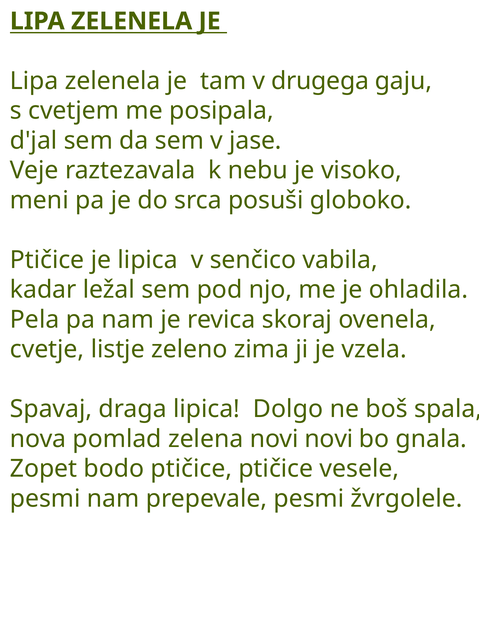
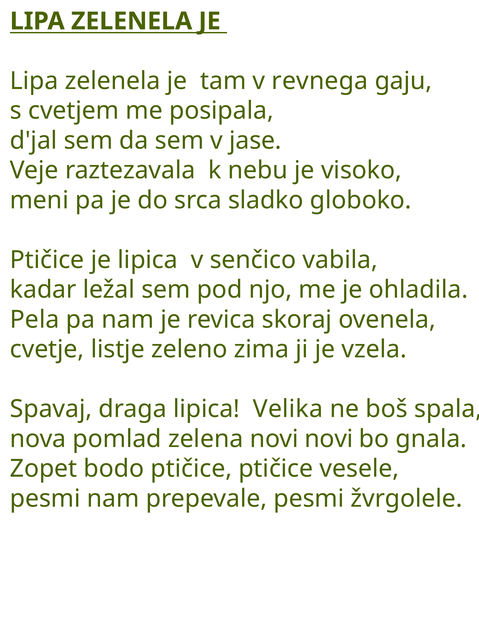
drugega: drugega -> revnega
posuši: posuši -> sladko
Dolgo: Dolgo -> Velika
